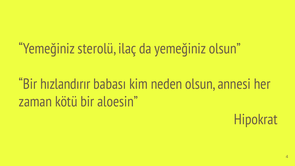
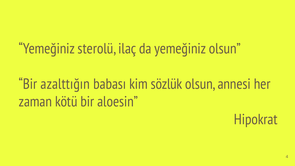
hızlandırır: hızlandırır -> azalttığın
neden: neden -> sözlük
